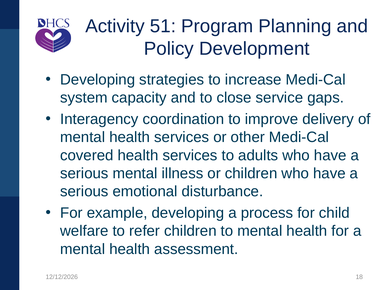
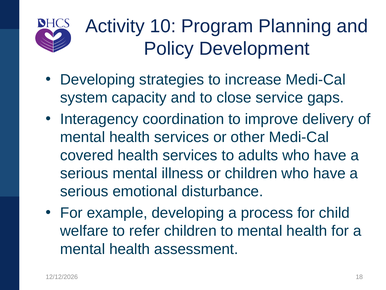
51: 51 -> 10
